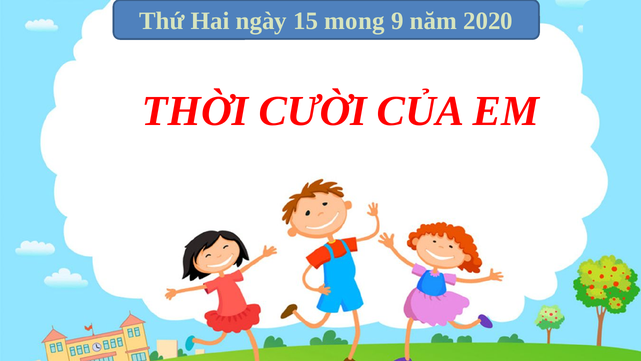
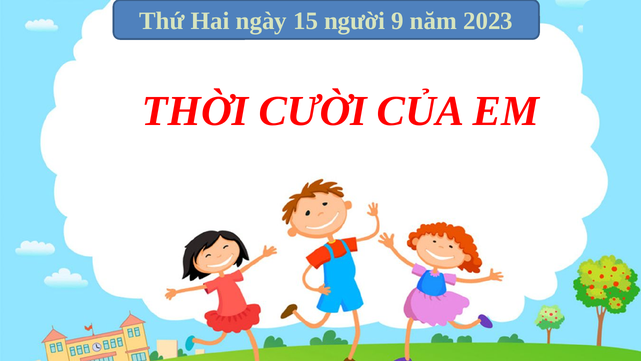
mong: mong -> người
2020: 2020 -> 2023
